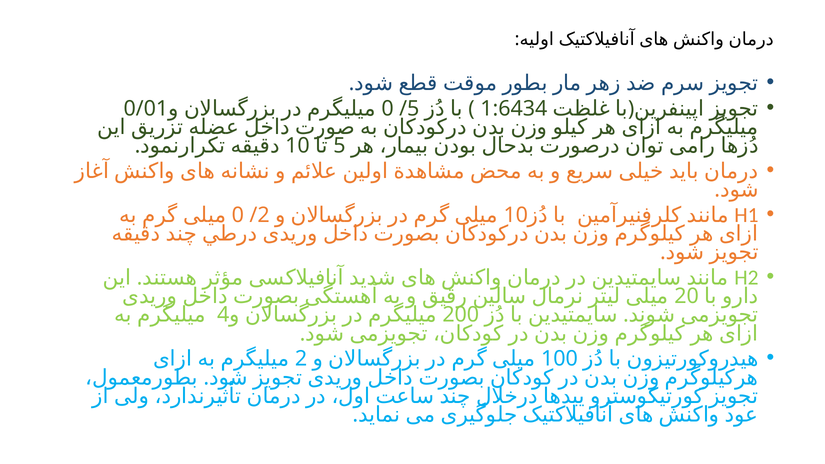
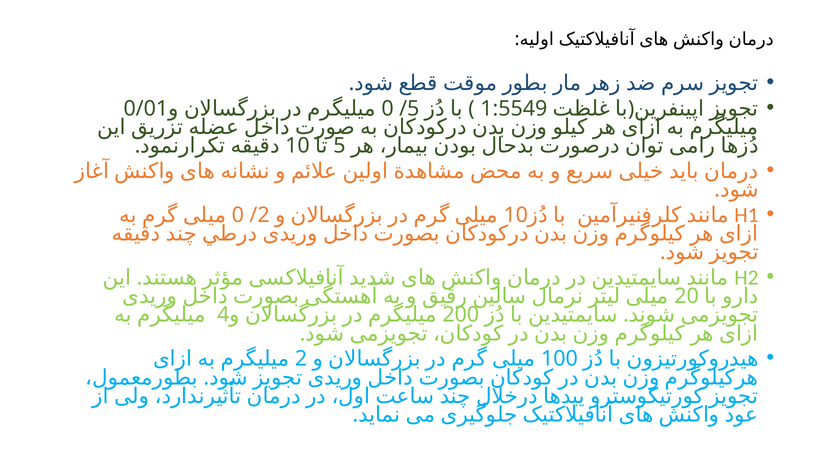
1:6434: 1:6434 -> 1:5549
